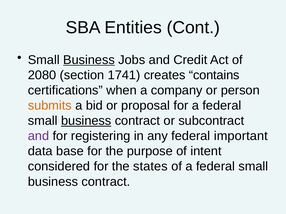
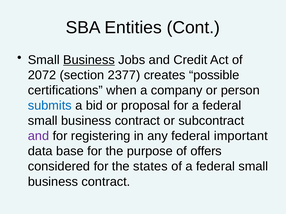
2080: 2080 -> 2072
1741: 1741 -> 2377
contains: contains -> possible
submits colour: orange -> blue
business at (86, 121) underline: present -> none
intent: intent -> offers
